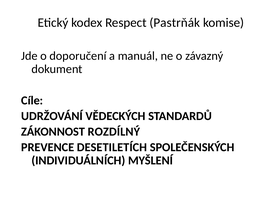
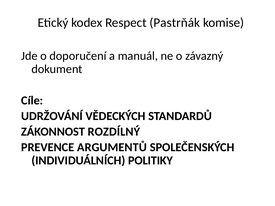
DESETILETÍCH: DESETILETÍCH -> ARGUMENTŮ
MYŠLENÍ: MYŠLENÍ -> POLITIKY
